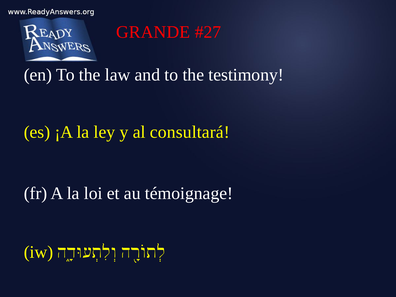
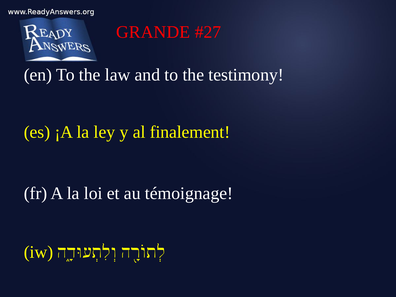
consultará: consultará -> finalement
